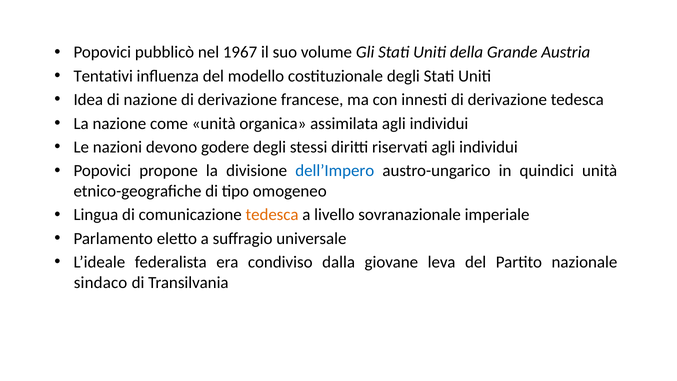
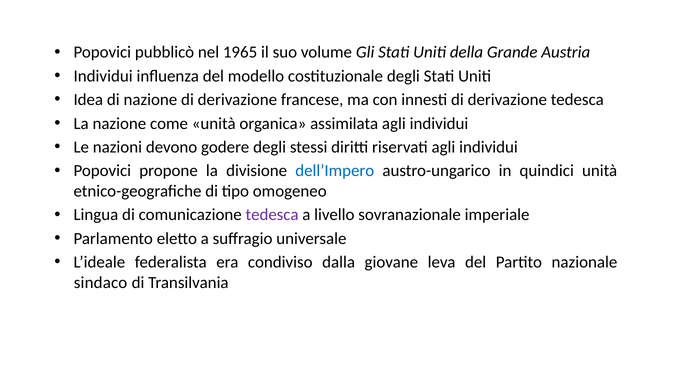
1967: 1967 -> 1965
Tentativi at (103, 76): Tentativi -> Individui
tedesca at (272, 215) colour: orange -> purple
